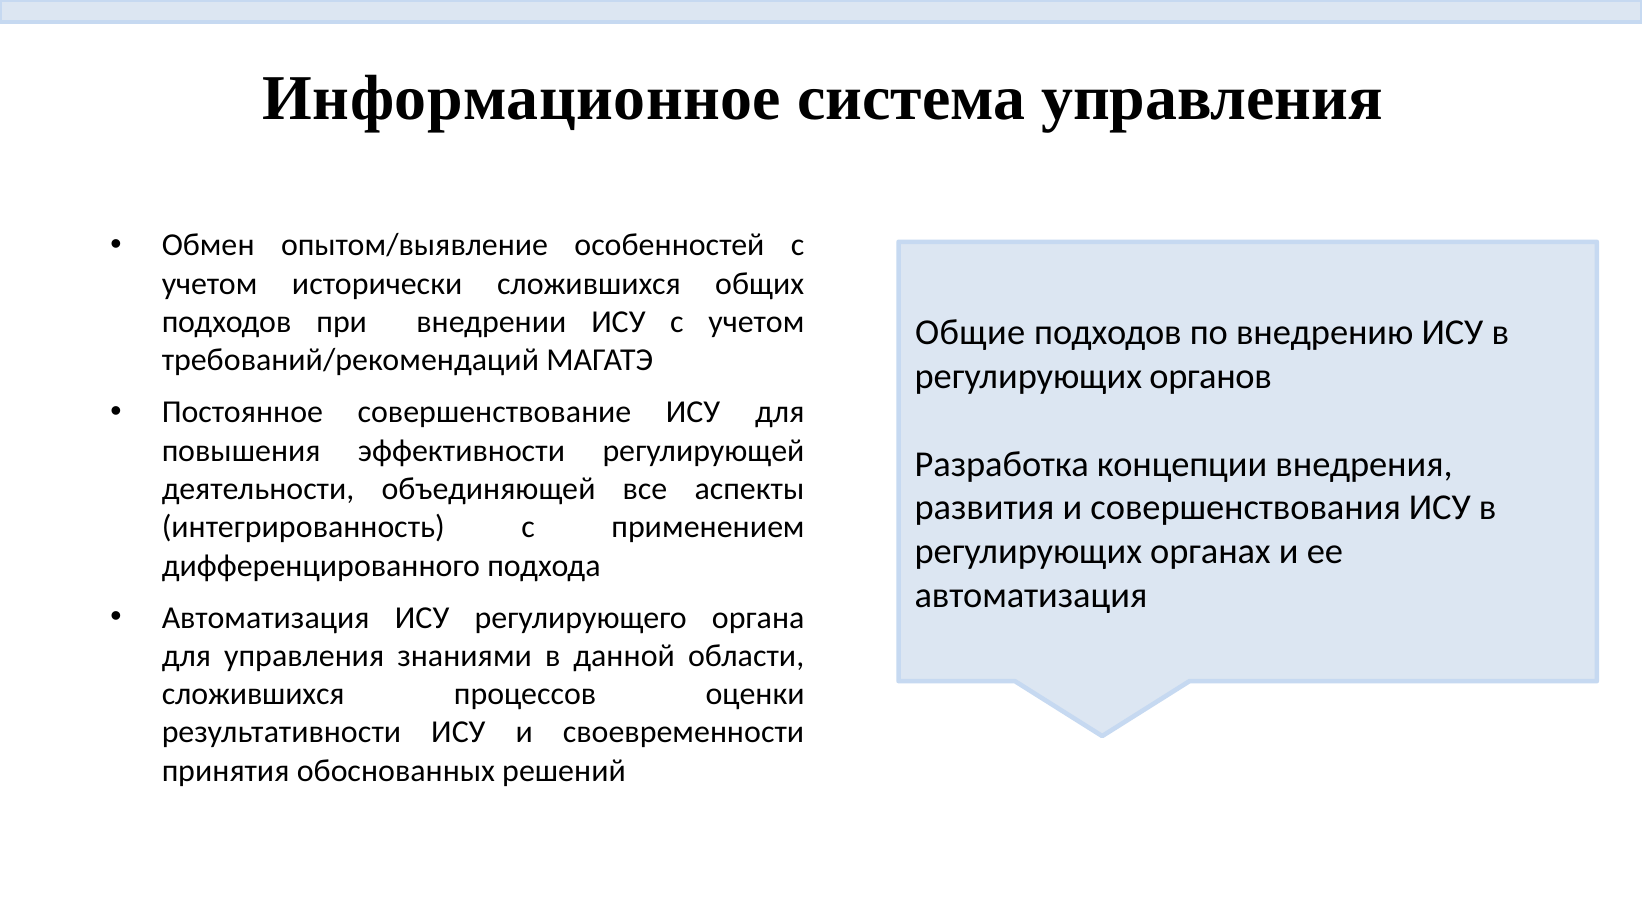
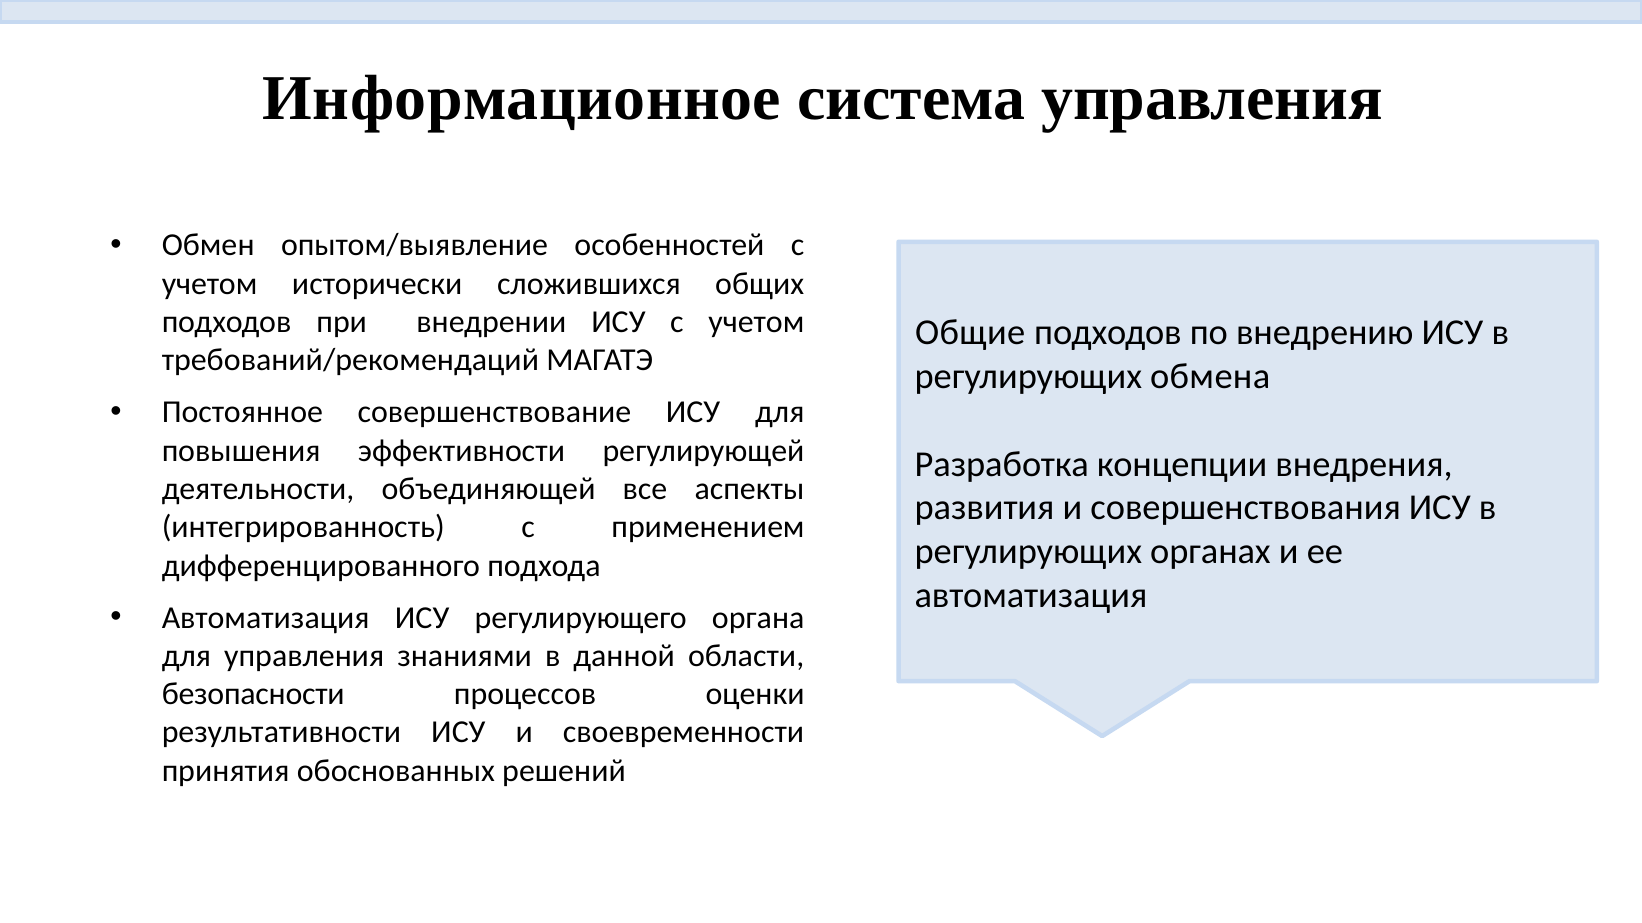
органов: органов -> обмена
сложившихся at (253, 695): сложившихся -> безопасности
